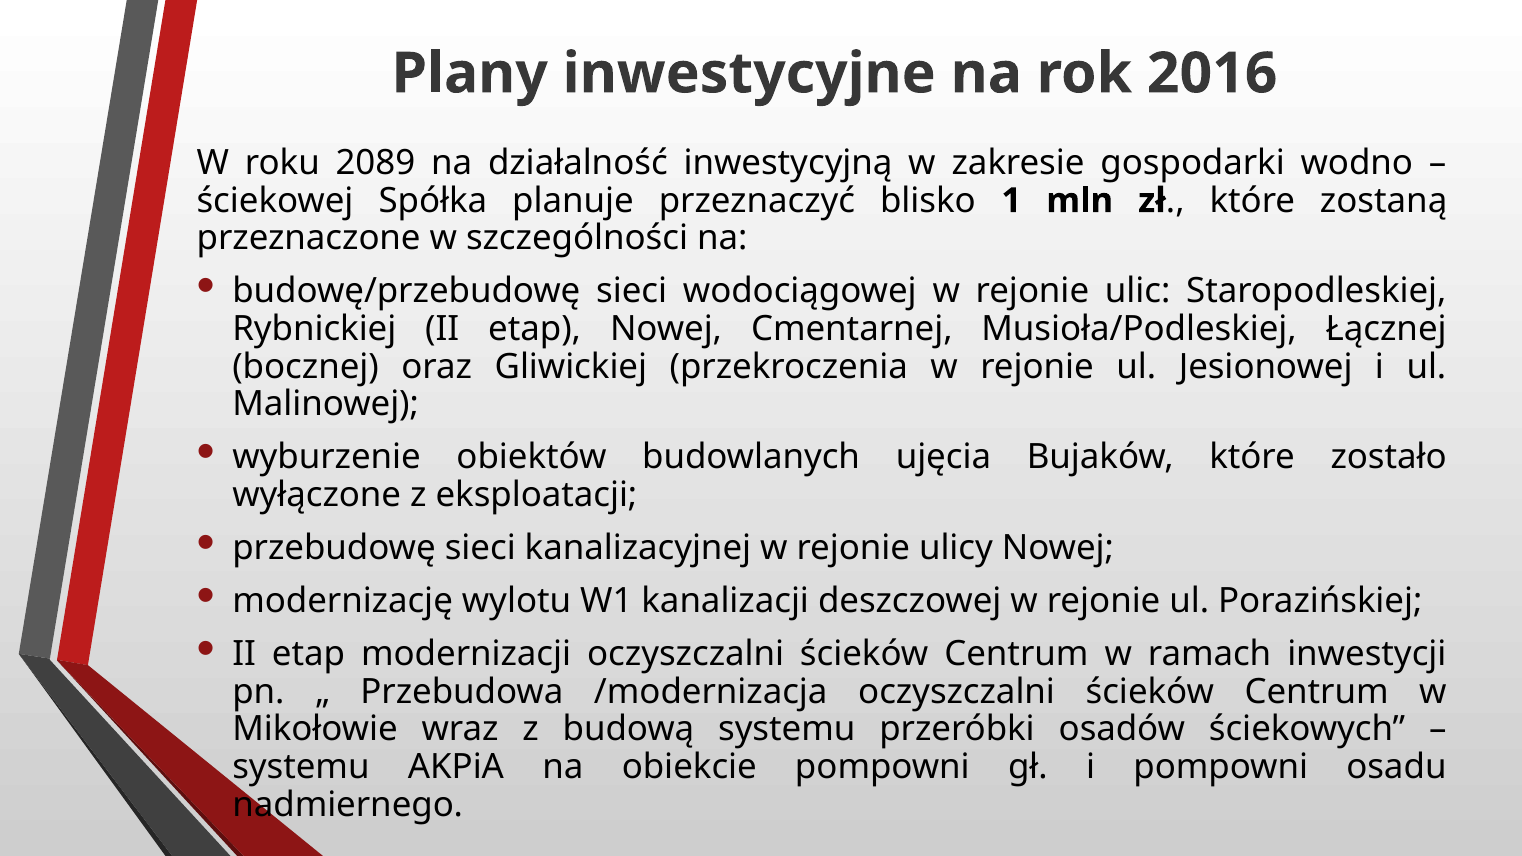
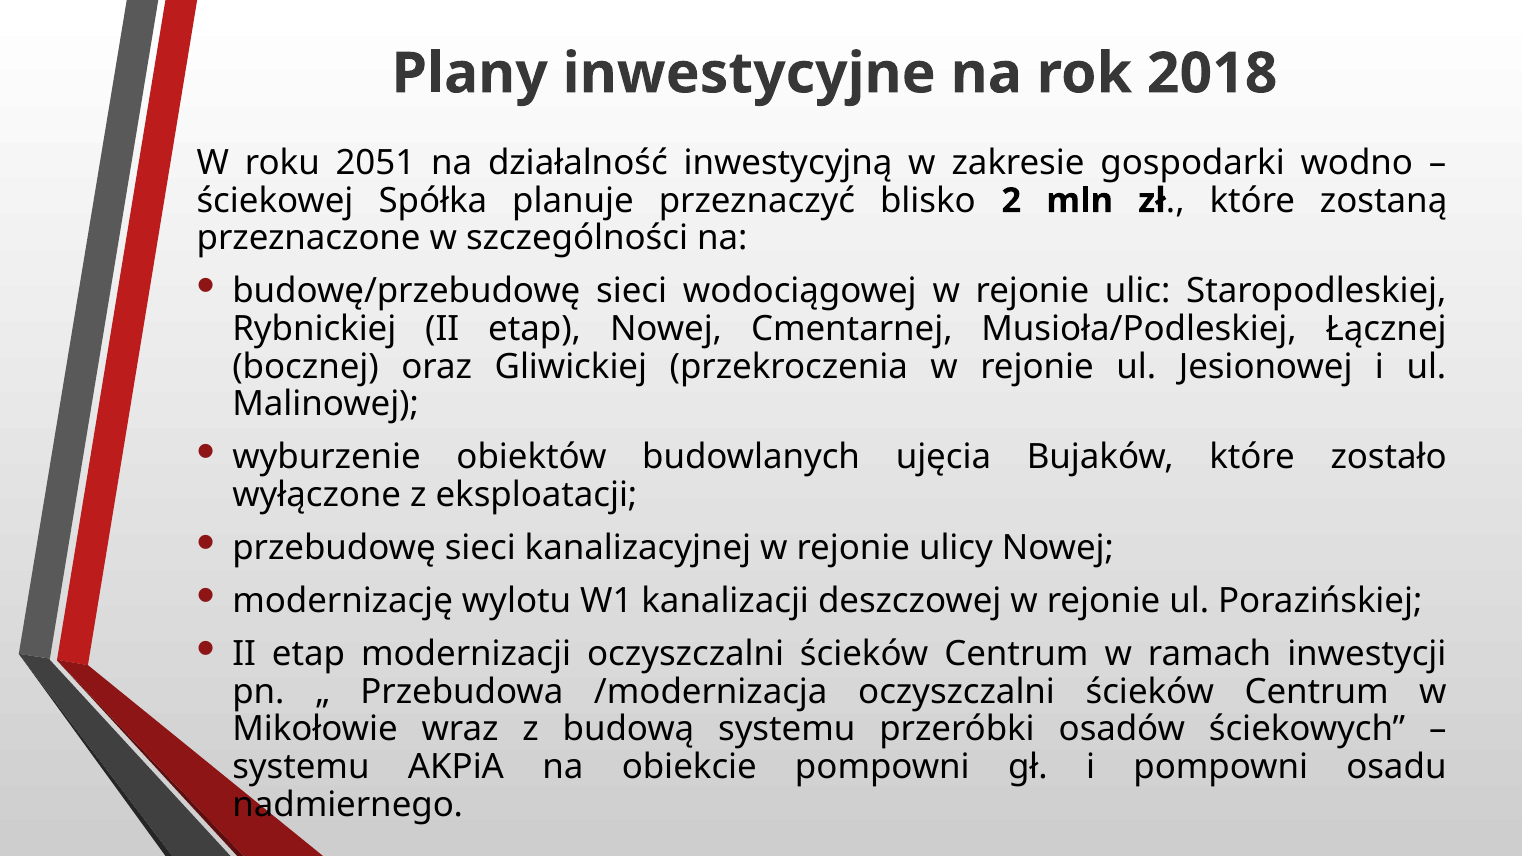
2016: 2016 -> 2018
2089: 2089 -> 2051
1: 1 -> 2
